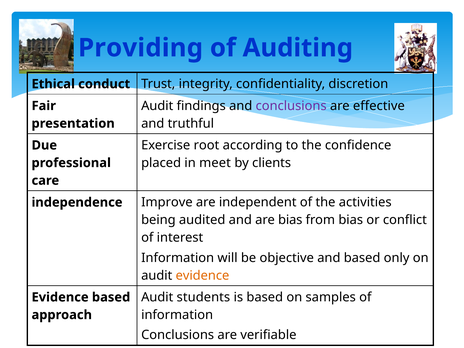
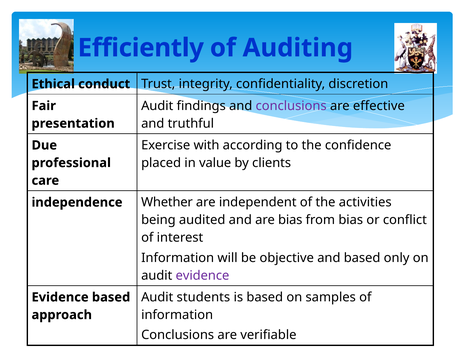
Providing: Providing -> Efficiently
root: root -> with
meet: meet -> value
Improve: Improve -> Whether
evidence at (202, 275) colour: orange -> purple
